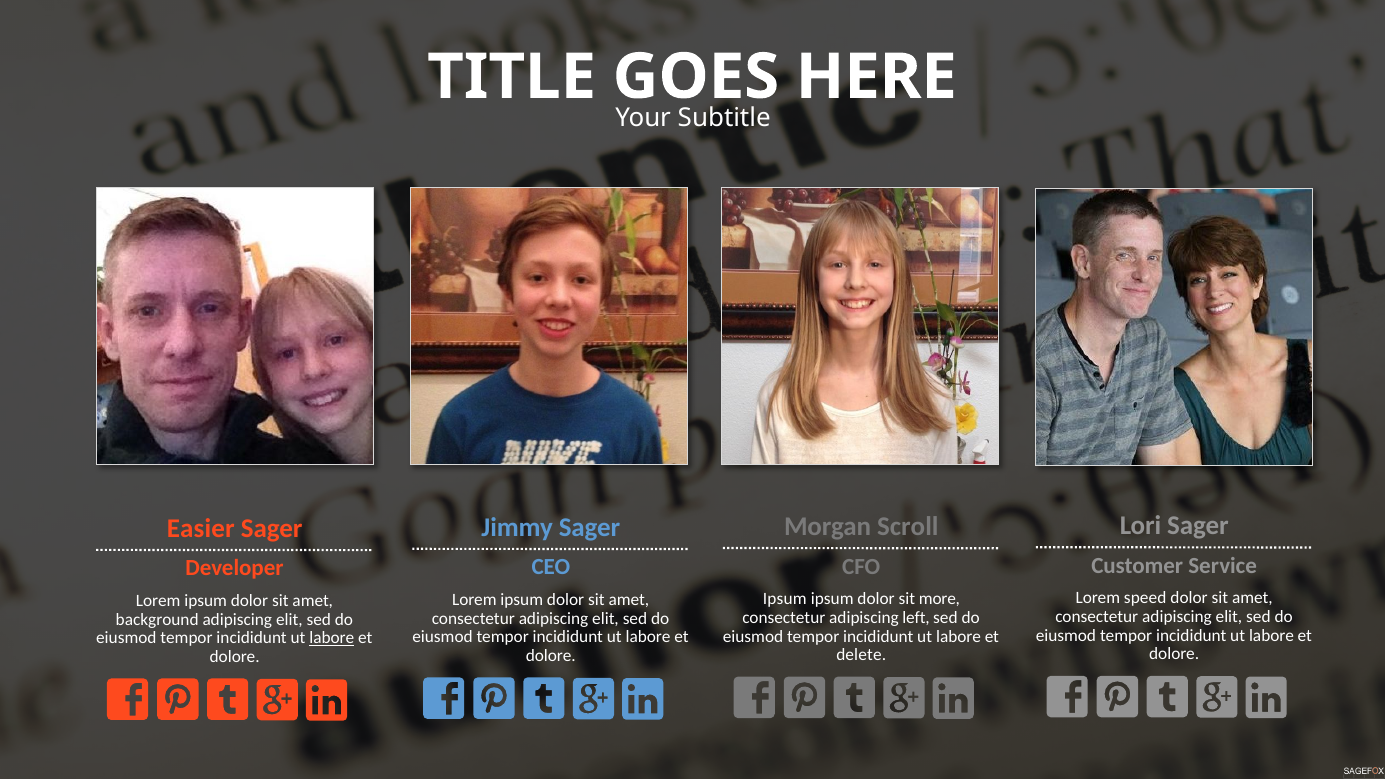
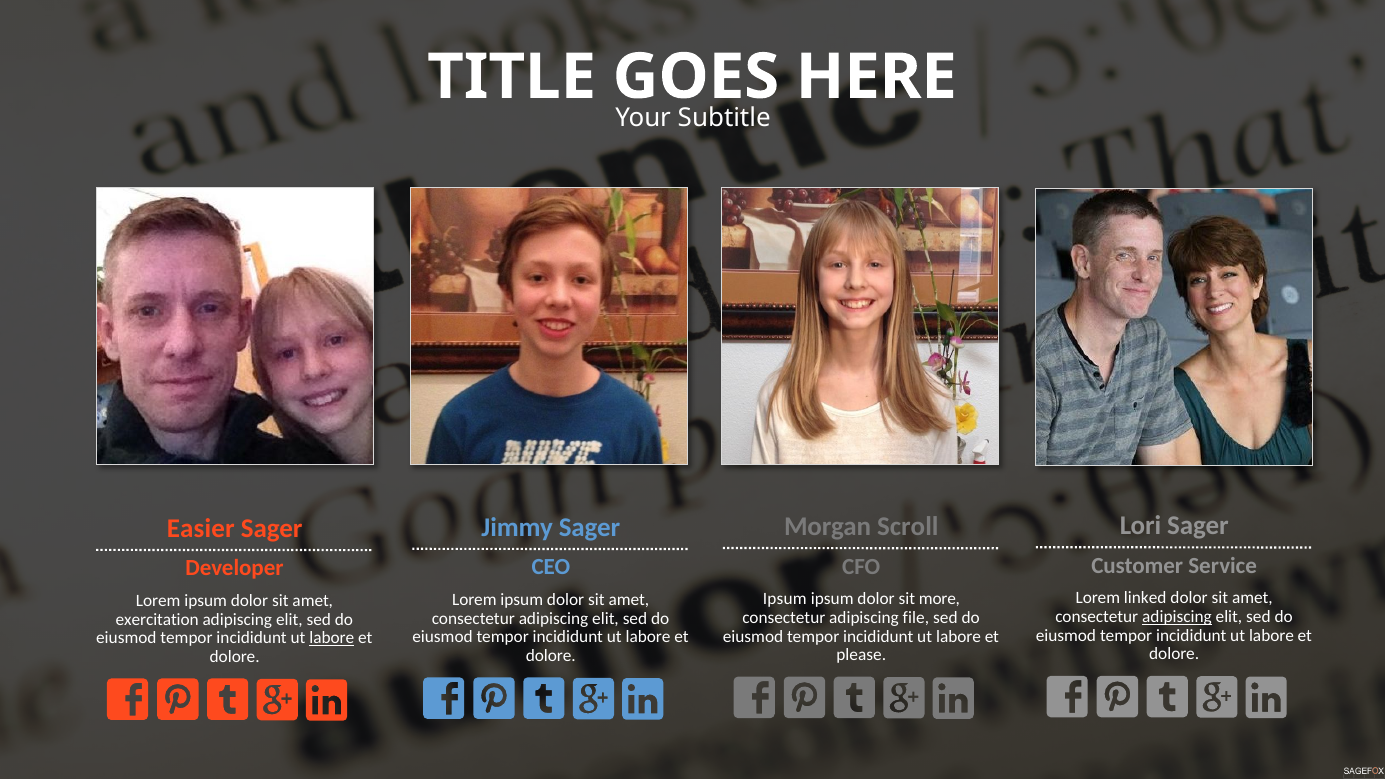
speed: speed -> linked
adipiscing at (1177, 617) underline: none -> present
left: left -> file
background: background -> exercitation
delete: delete -> please
